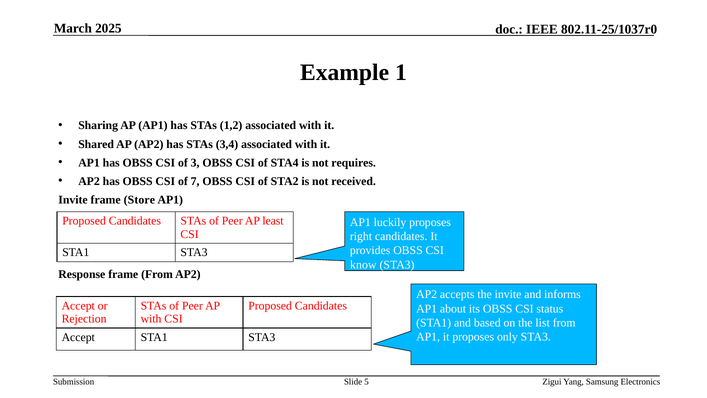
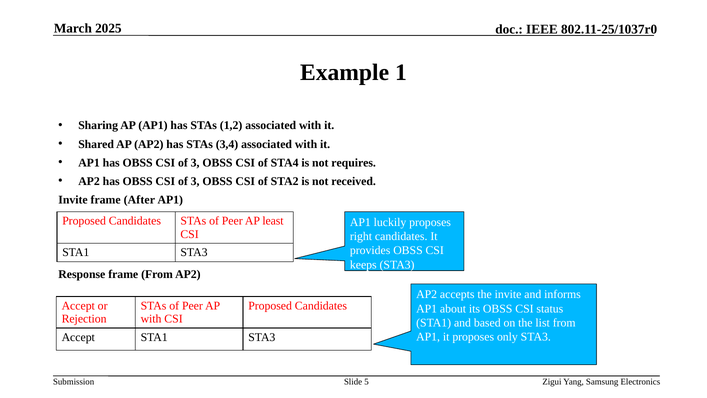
7 at (195, 181): 7 -> 3
Store: Store -> After
know: know -> keeps
